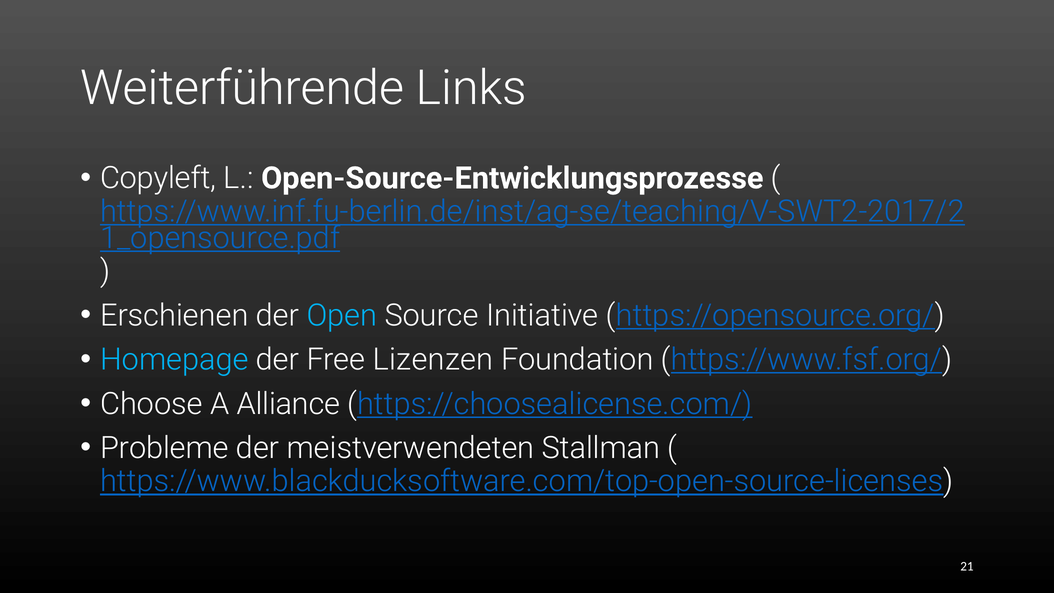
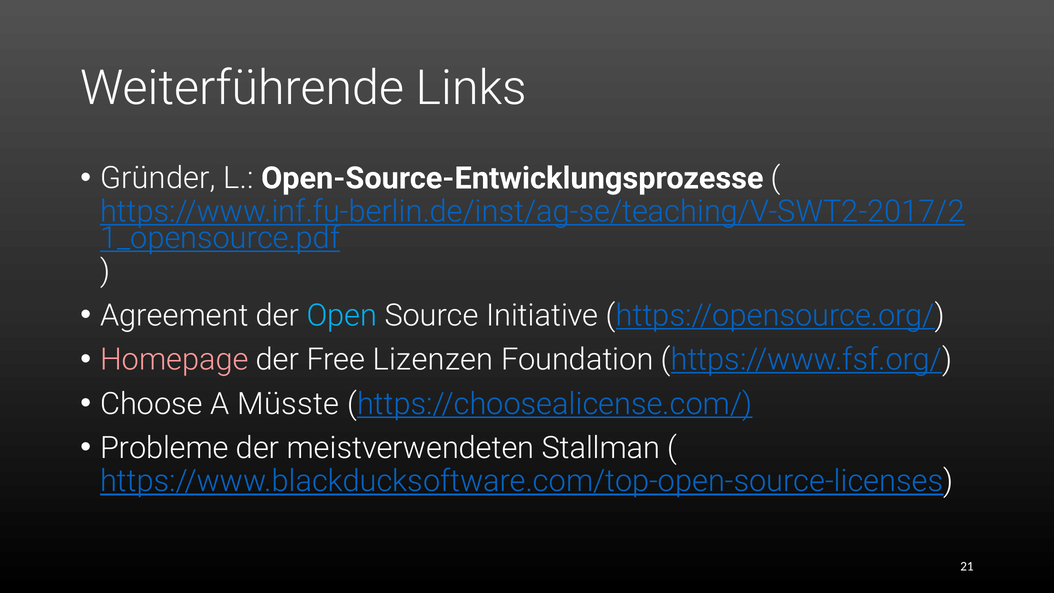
Copyleft: Copyleft -> Gründer
Erschienen: Erschienen -> Agreement
Homepage colour: light blue -> pink
Alliance: Alliance -> Müsste
